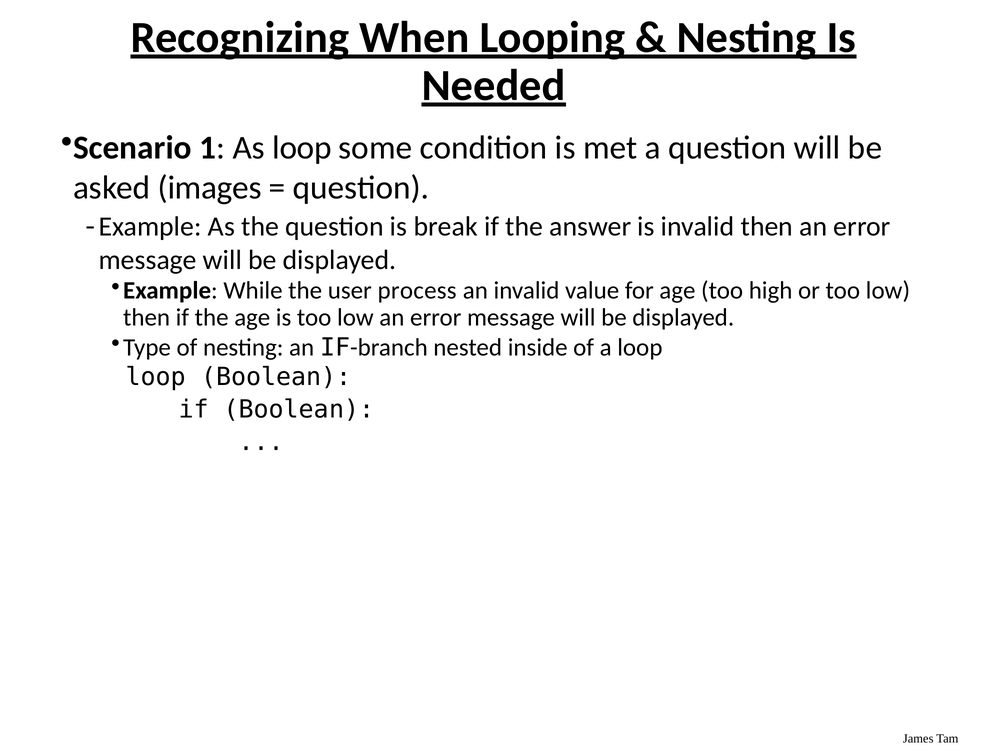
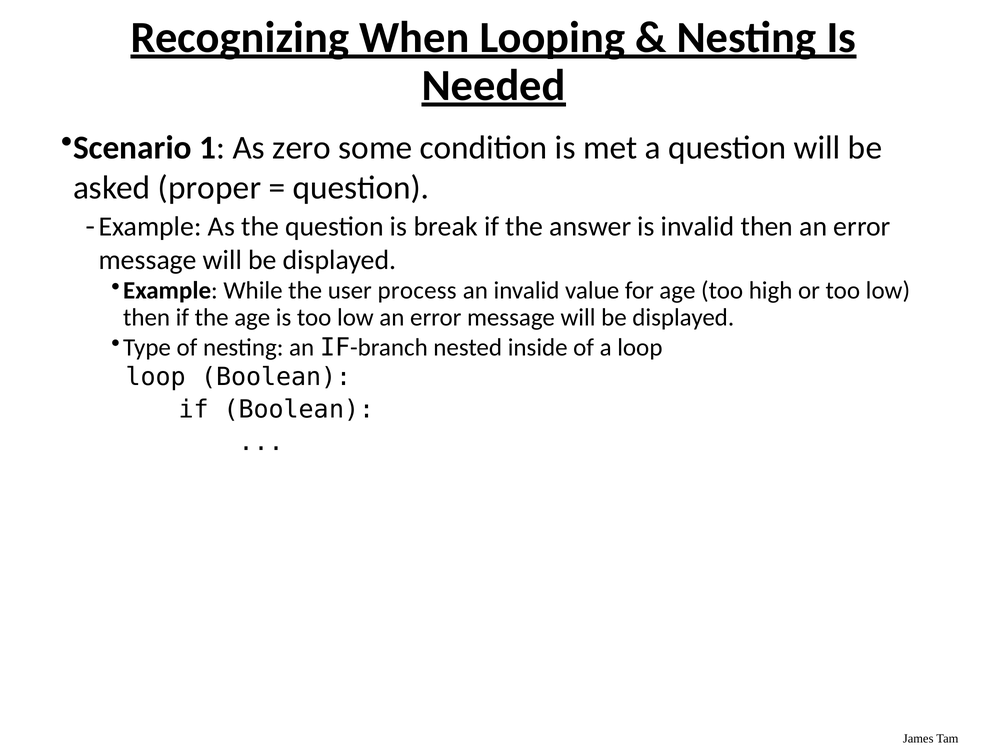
As loop: loop -> zero
images: images -> proper
